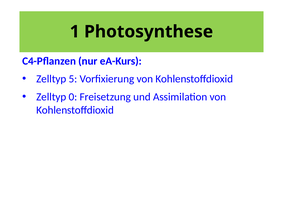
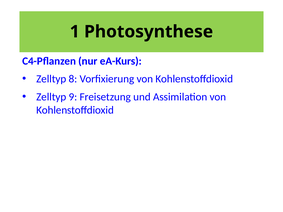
5: 5 -> 8
0: 0 -> 9
